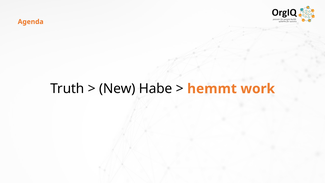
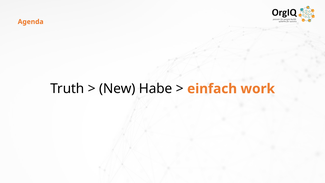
hemmt: hemmt -> einfach
